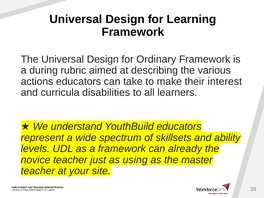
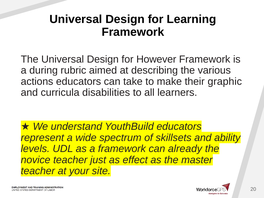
Ordinary: Ordinary -> However
interest: interest -> graphic
using: using -> effect
